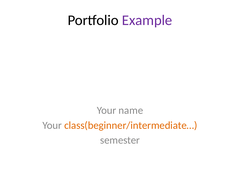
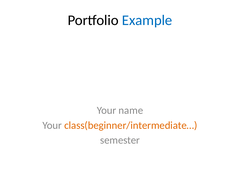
Example colour: purple -> blue
